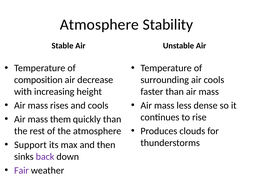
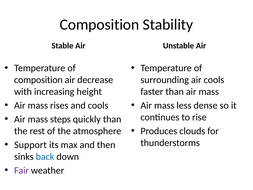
Atmosphere at (99, 24): Atmosphere -> Composition
them: them -> steps
back colour: purple -> blue
